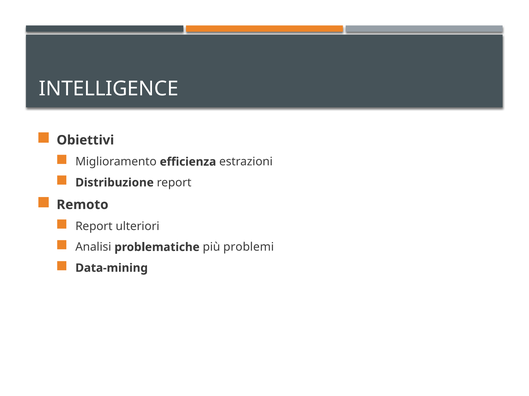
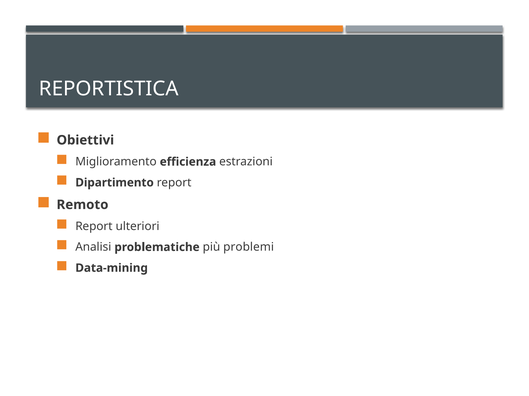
INTELLIGENCE: INTELLIGENCE -> REPORTISTICA
Distribuzione: Distribuzione -> Dipartimento
